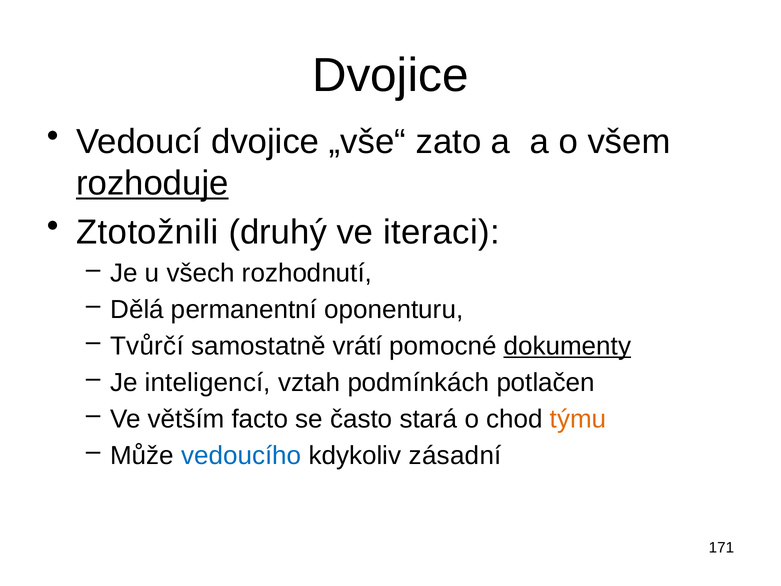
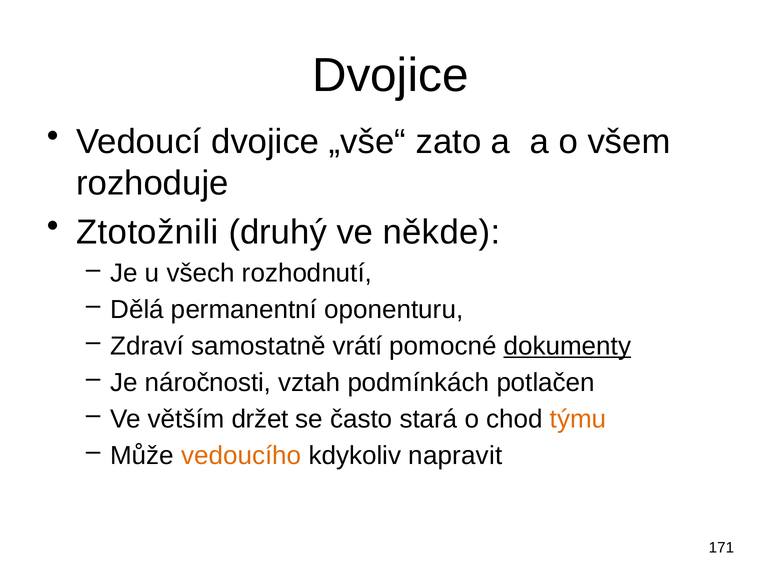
rozhoduje underline: present -> none
iteraci: iteraci -> někde
Tvůrčí: Tvůrčí -> Zdraví
inteligencí: inteligencí -> náročnosti
facto: facto -> držet
vedoucího colour: blue -> orange
zásadní: zásadní -> napravit
